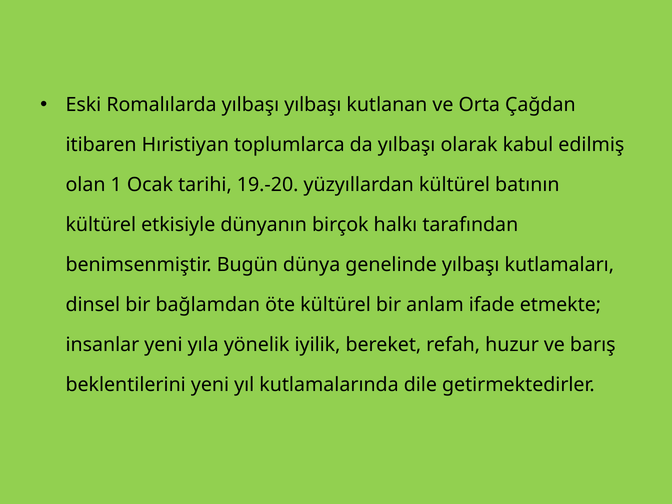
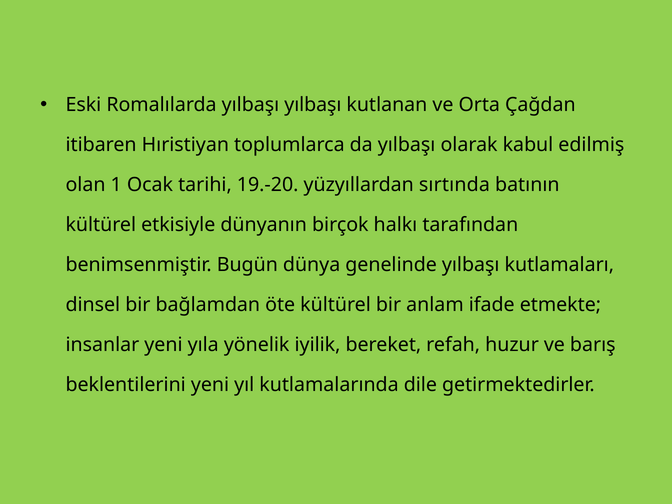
yüzyıllardan kültürel: kültürel -> sırtında
